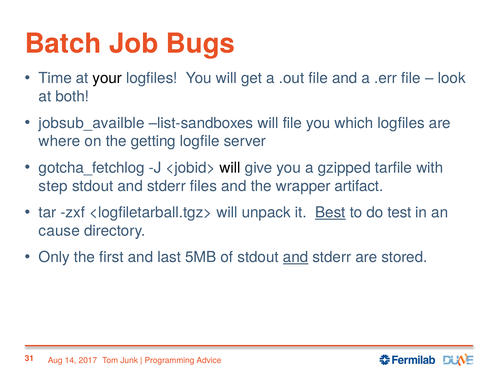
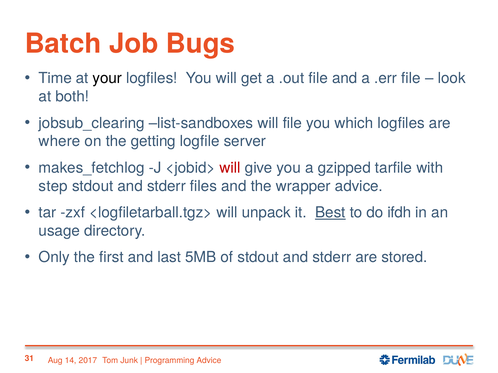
jobsub_availble: jobsub_availble -> jobsub_clearing
gotcha_fetchlog: gotcha_fetchlog -> makes_fetchlog
will at (230, 168) colour: black -> red
wrapper artifact: artifact -> advice
test: test -> ifdh
cause: cause -> usage
and at (296, 258) underline: present -> none
